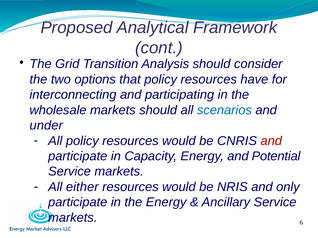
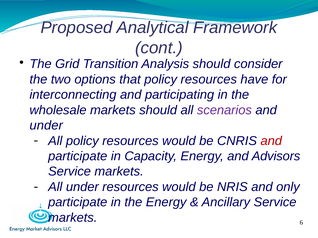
scenarios colour: blue -> purple
Potential: Potential -> Advisors
All either: either -> under
